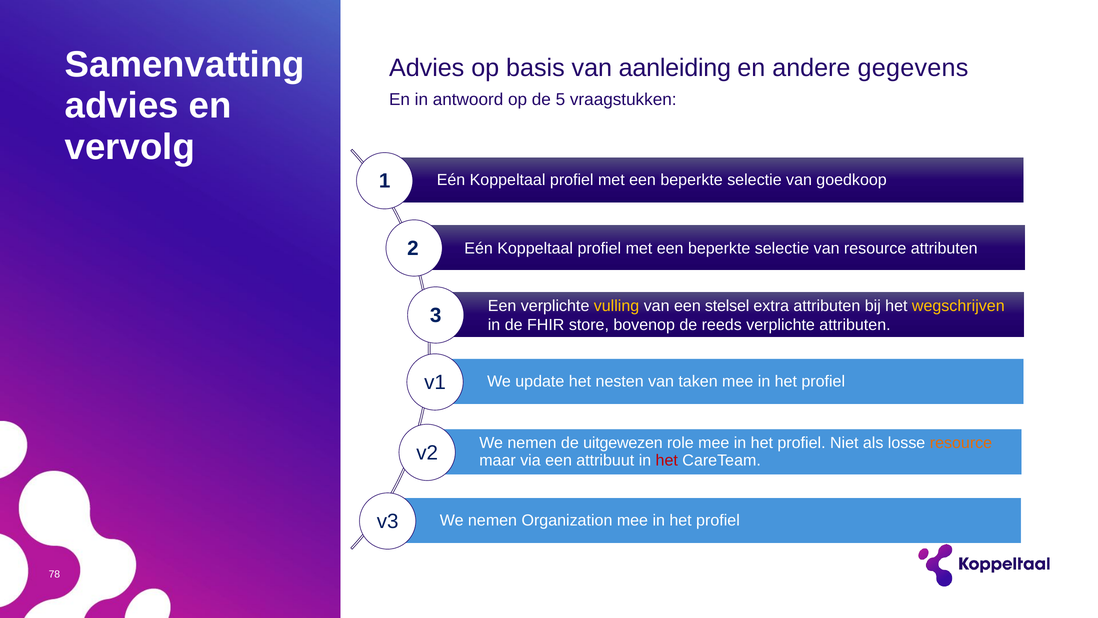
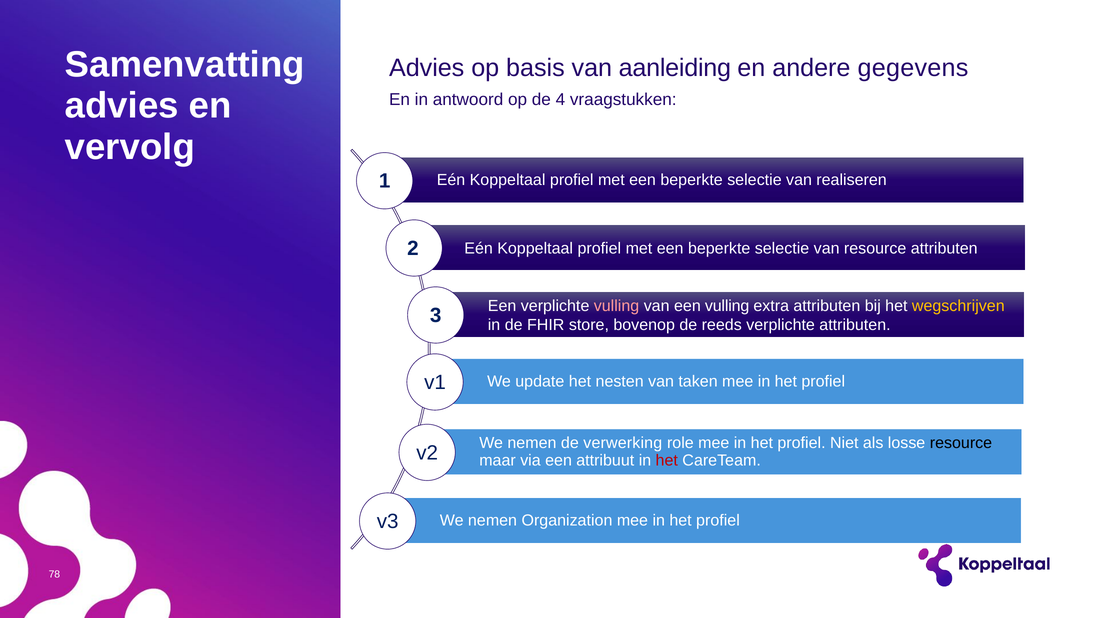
5: 5 -> 4
goedkoop: goedkoop -> realiseren
vulling at (617, 306) colour: yellow -> pink
een stelsel: stelsel -> vulling
uitgewezen: uitgewezen -> verwerking
resource at (961, 443) colour: orange -> black
